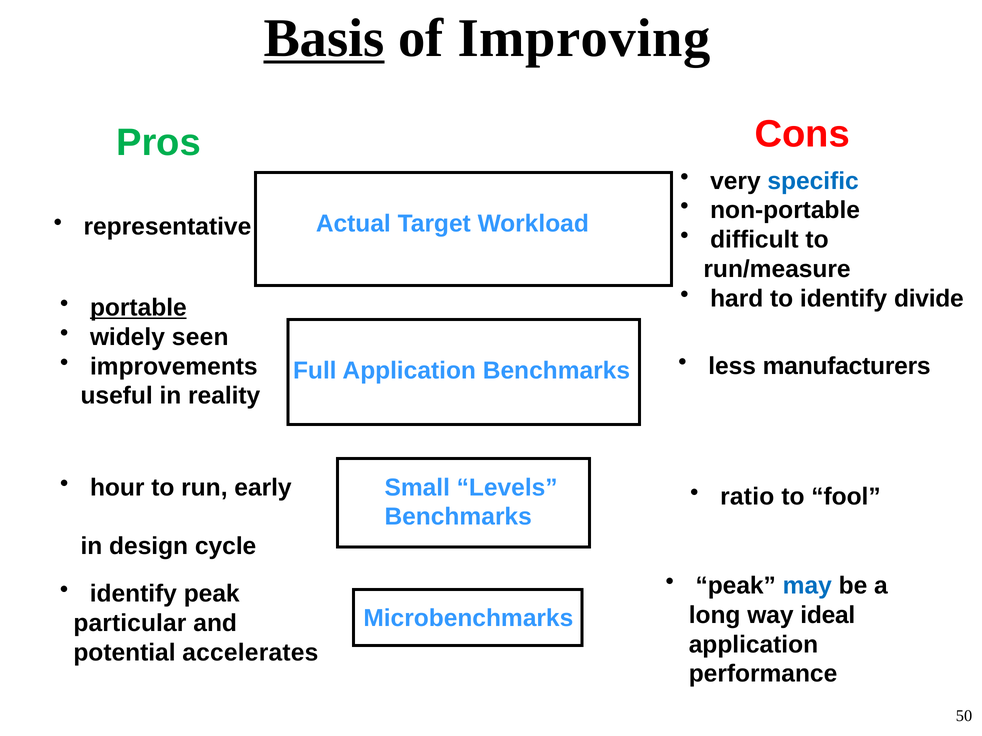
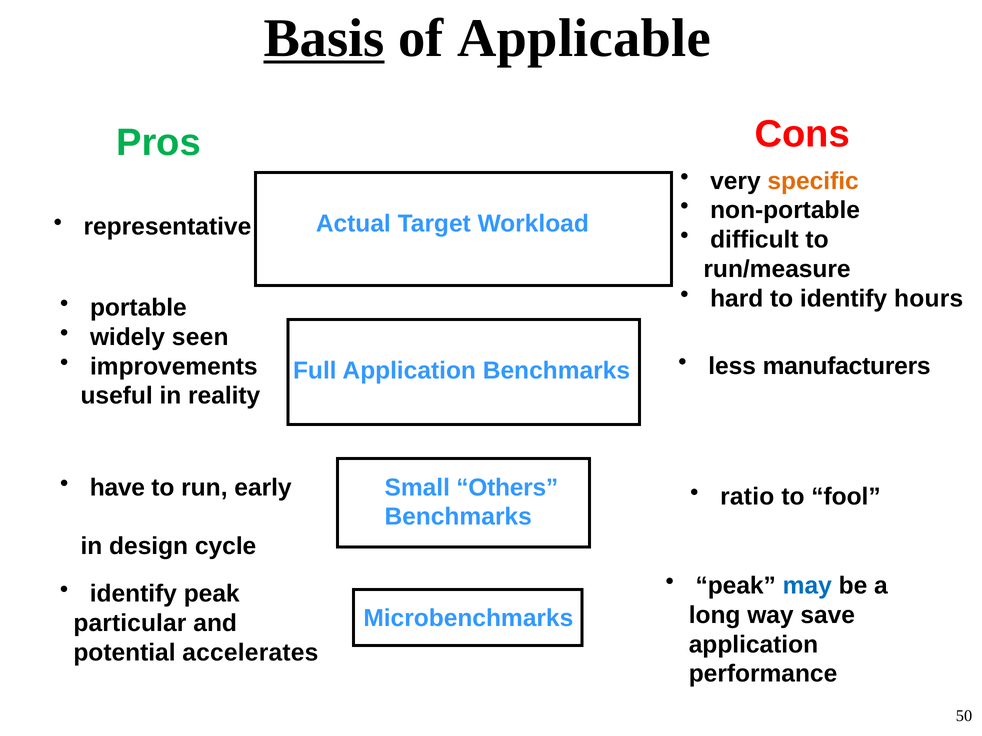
Improving: Improving -> Applicable
specific colour: blue -> orange
divide: divide -> hours
portable underline: present -> none
hour: hour -> have
Levels: Levels -> Others
ideal: ideal -> save
